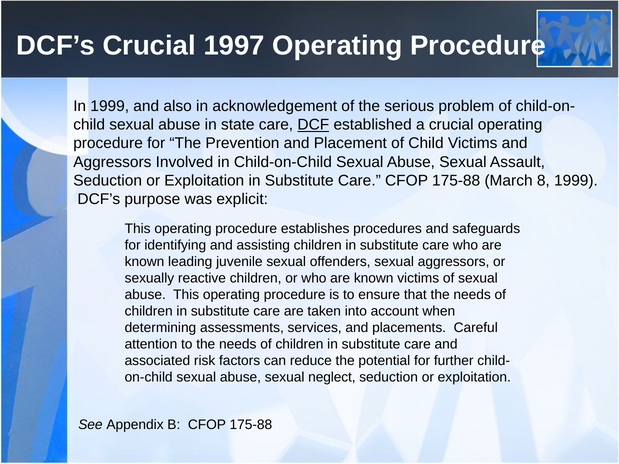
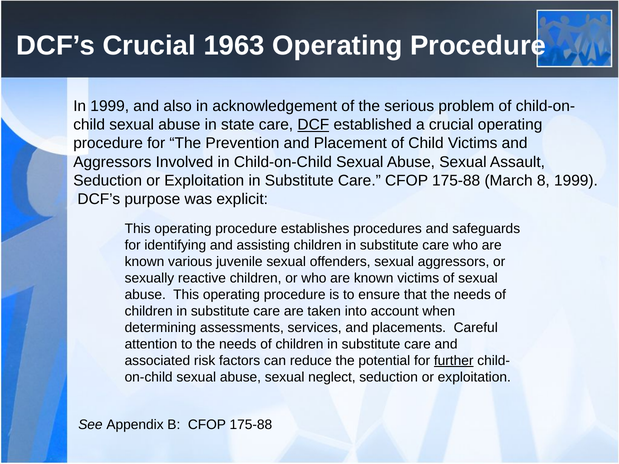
1997: 1997 -> 1963
leading: leading -> various
further underline: none -> present
